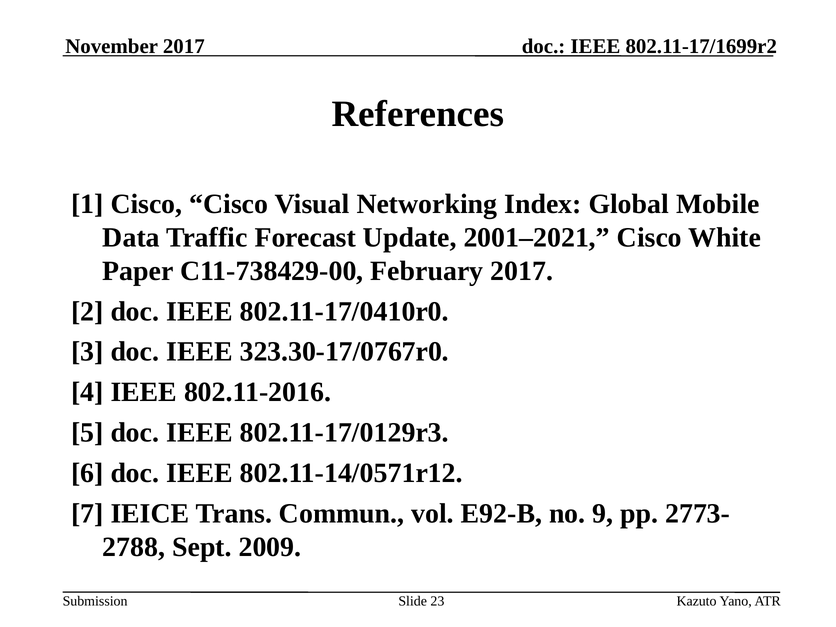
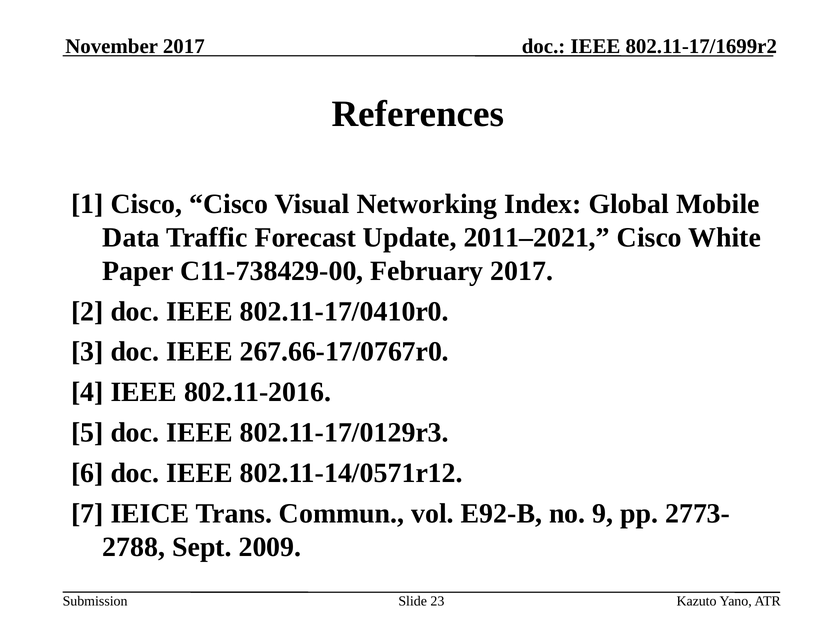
2001–2021: 2001–2021 -> 2011–2021
323.30-17/0767r0: 323.30-17/0767r0 -> 267.66-17/0767r0
